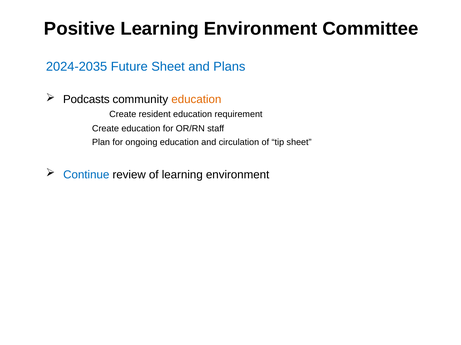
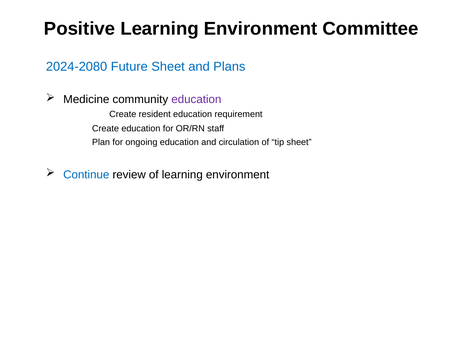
2024-2035: 2024-2035 -> 2024-2080
Podcasts: Podcasts -> Medicine
education at (196, 100) colour: orange -> purple
